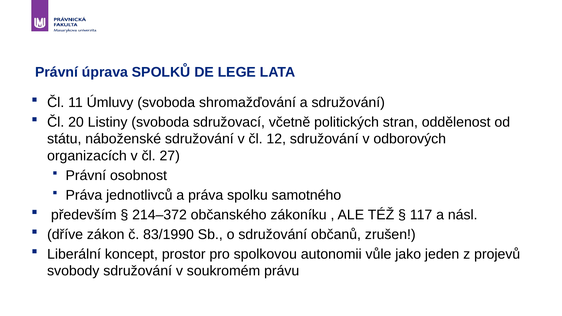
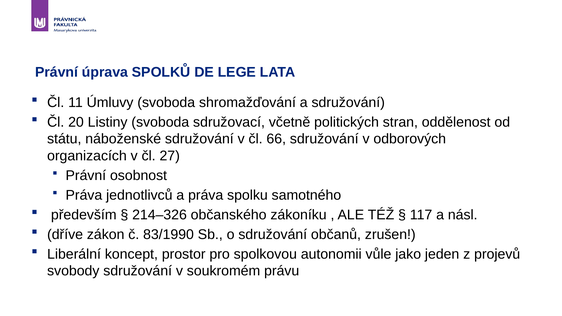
12: 12 -> 66
214–372: 214–372 -> 214–326
